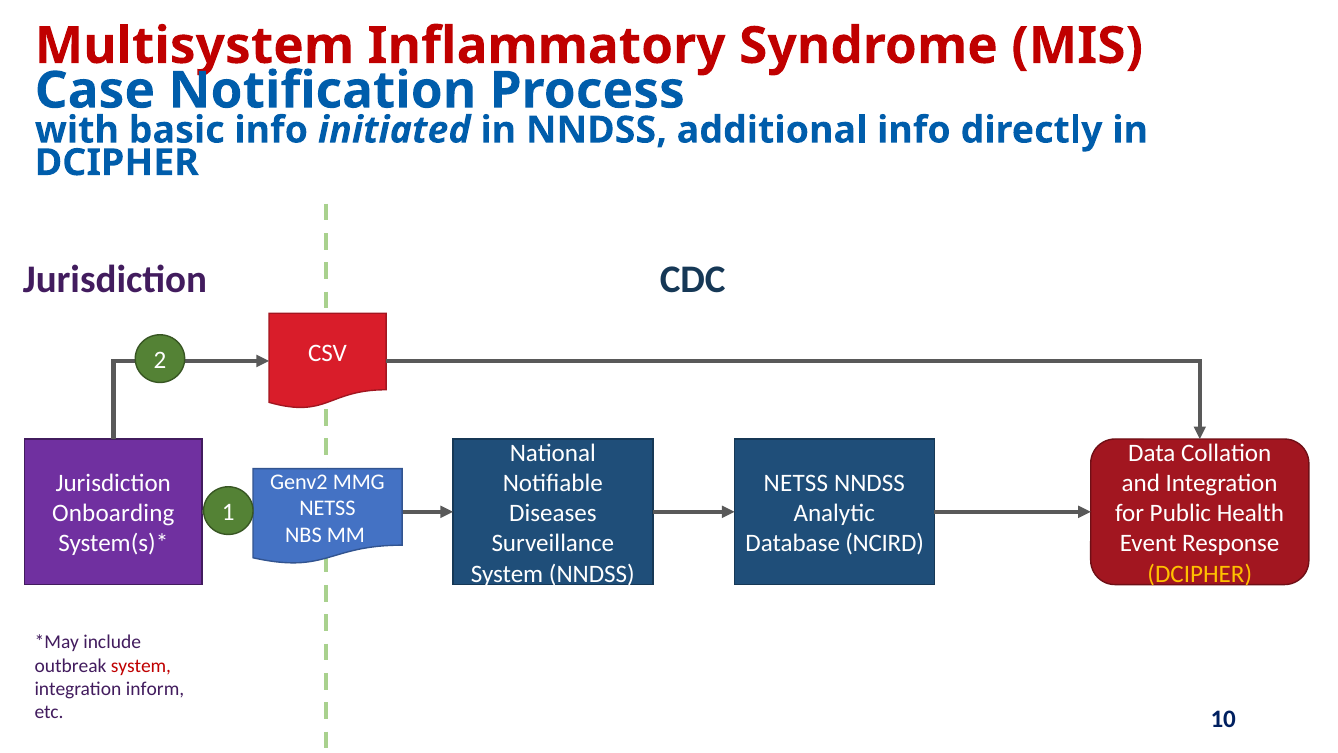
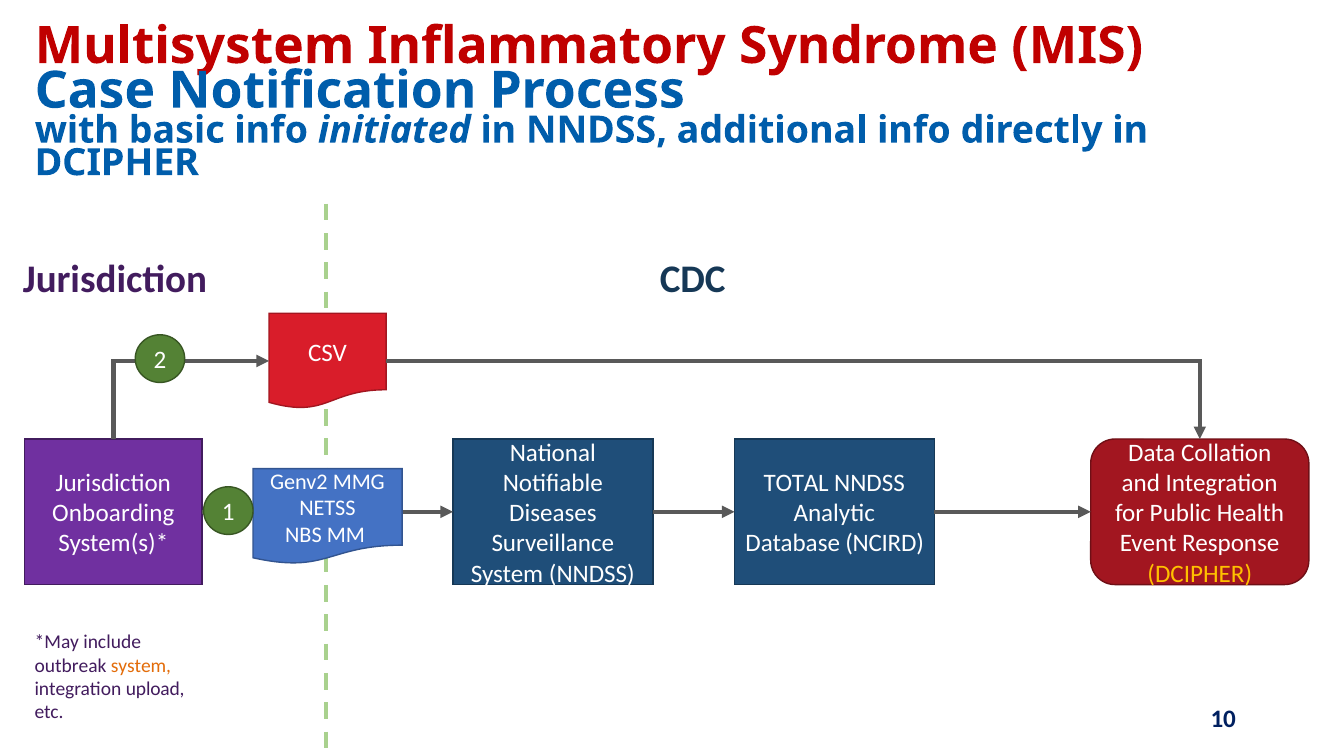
NETSS at (796, 483): NETSS -> TOTAL
system at (141, 665) colour: red -> orange
inform: inform -> upload
